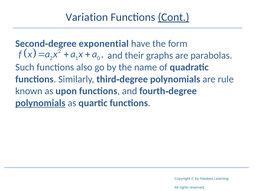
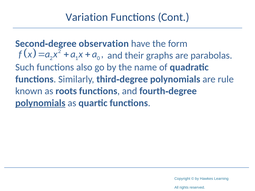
Cont underline: present -> none
exponential: exponential -> observation
upon: upon -> roots
